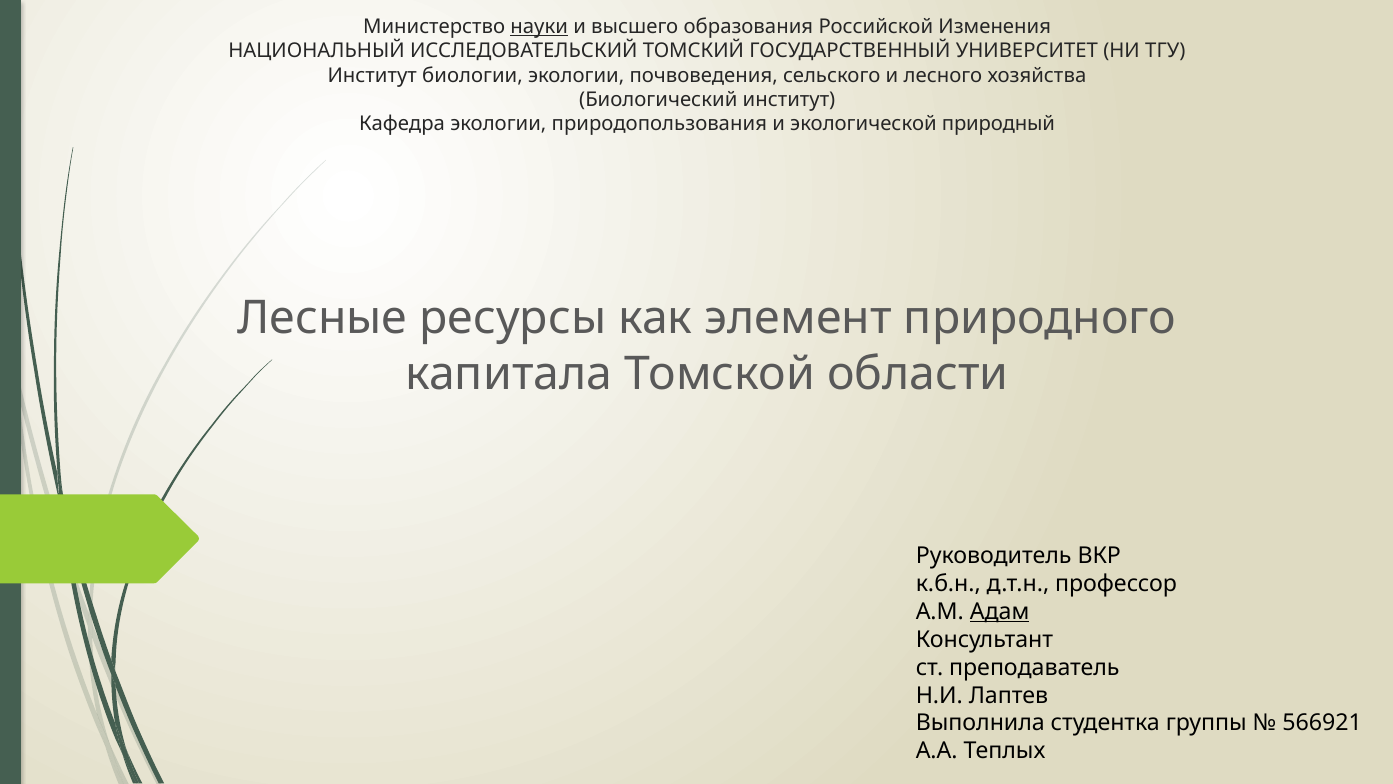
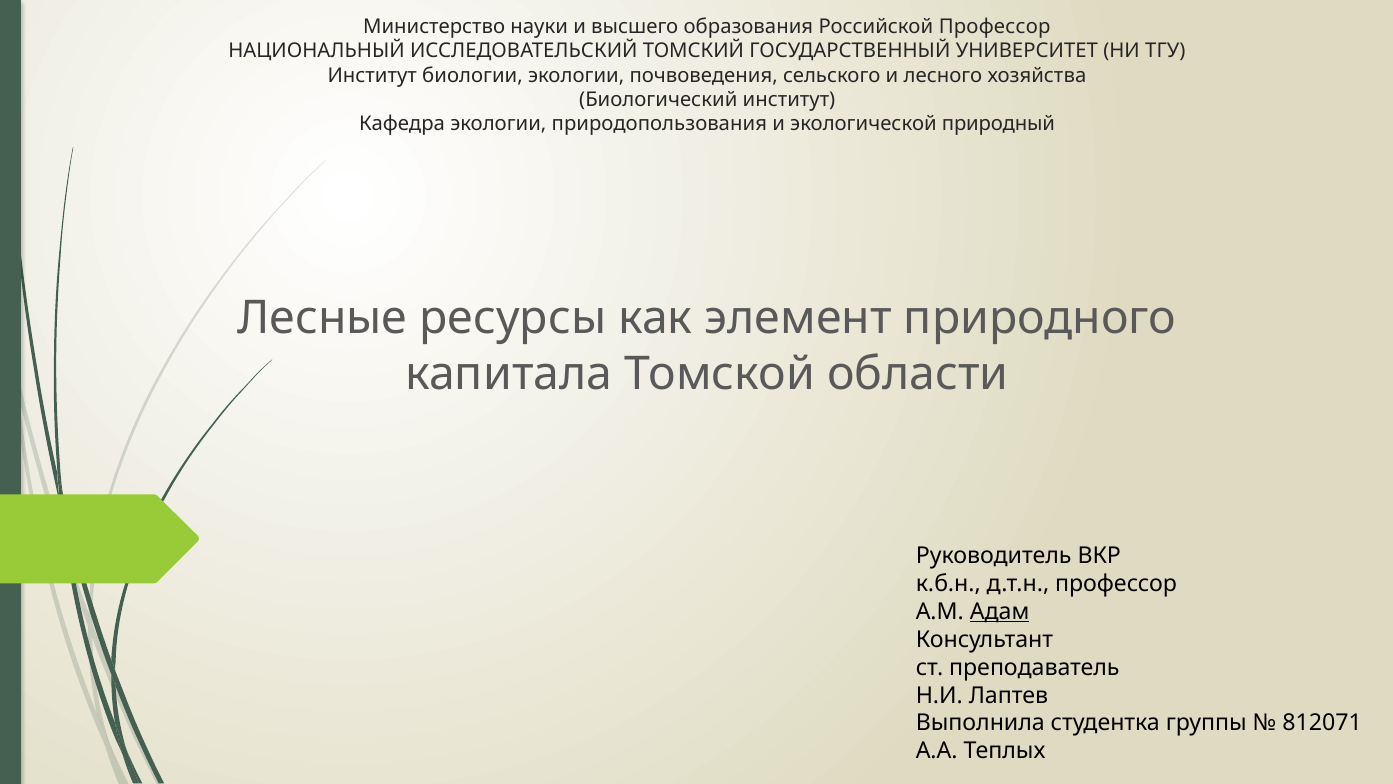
науки underline: present -> none
Российской Изменения: Изменения -> Профессор
566921: 566921 -> 812071
